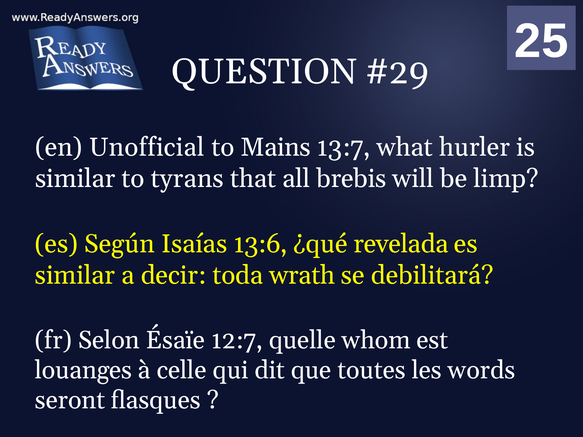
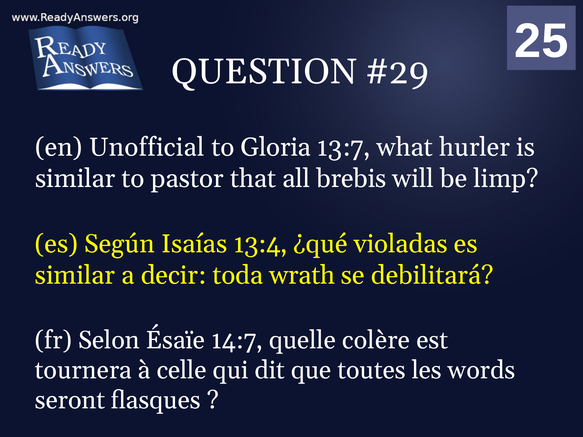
Mains: Mains -> Gloria
tyrans: tyrans -> pastor
13:6: 13:6 -> 13:4
revelada: revelada -> violadas
12:7: 12:7 -> 14:7
whom: whom -> colère
louanges: louanges -> tournera
